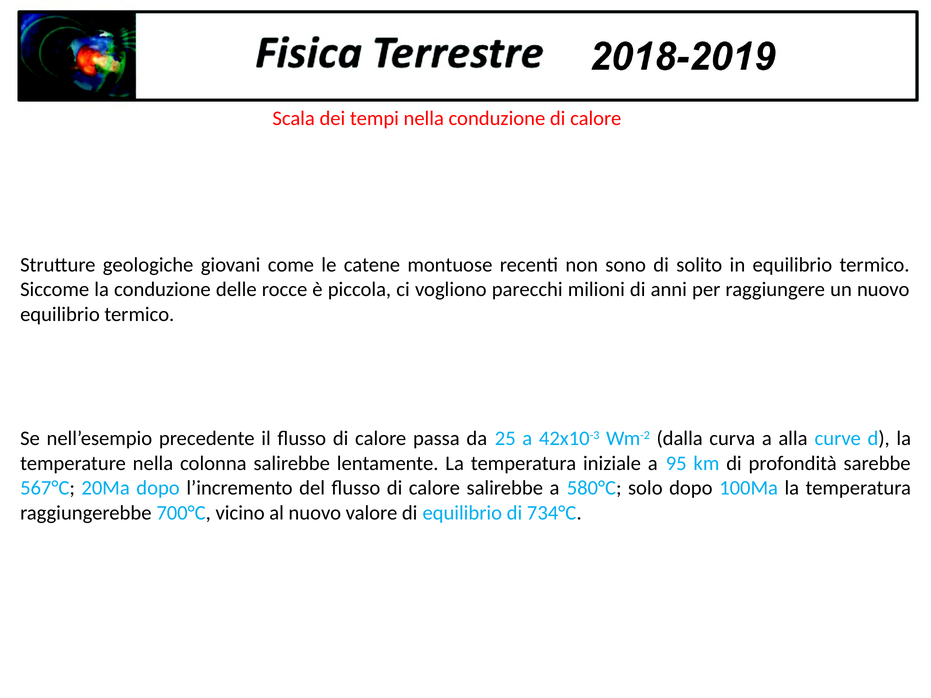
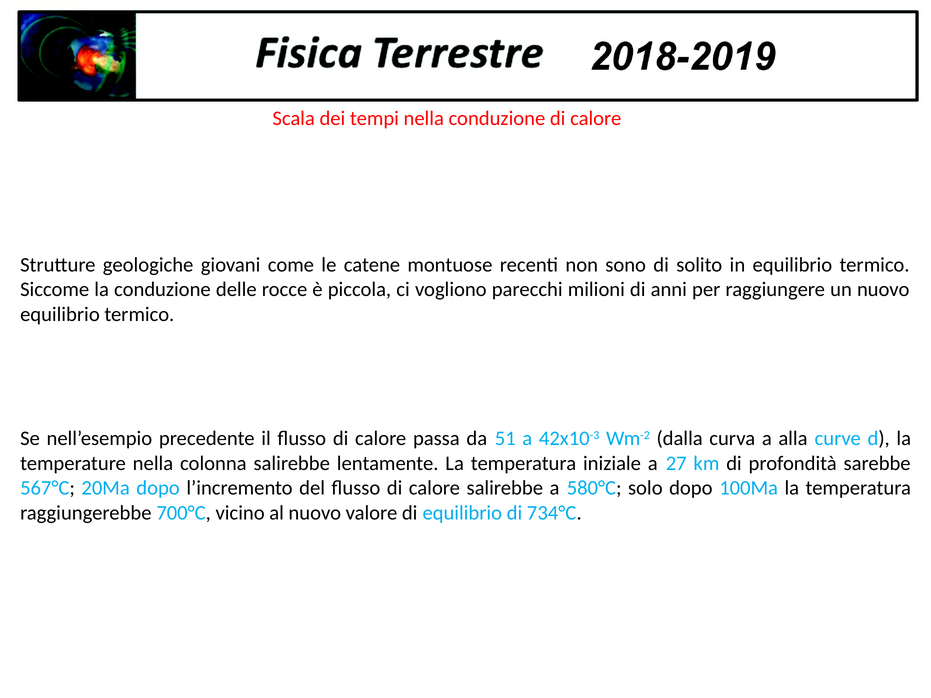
25: 25 -> 51
95: 95 -> 27
